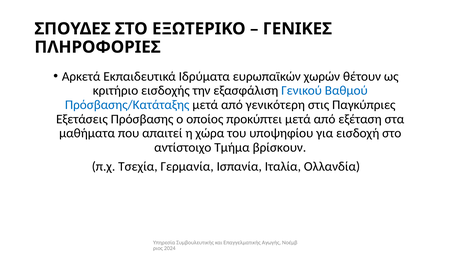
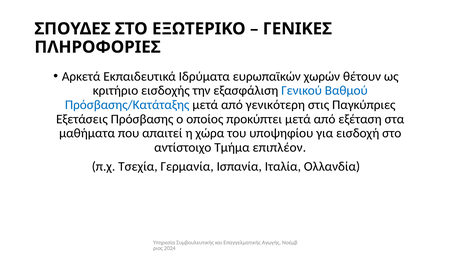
βρίσκουν: βρίσκουν -> επιπλέον
